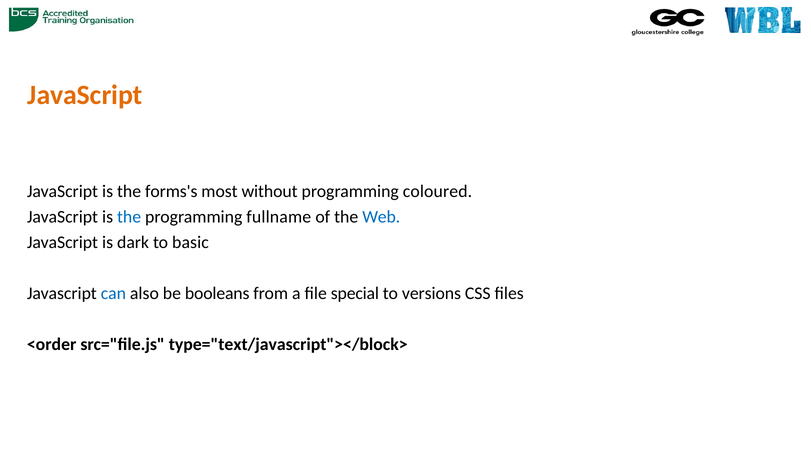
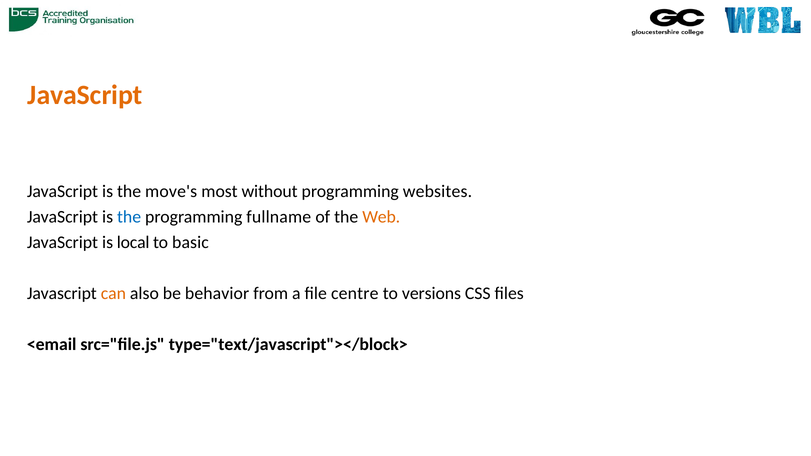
forms's: forms's -> move's
coloured: coloured -> websites
Web colour: blue -> orange
dark: dark -> local
can colour: blue -> orange
booleans: booleans -> behavior
special: special -> centre
<order: <order -> <email
